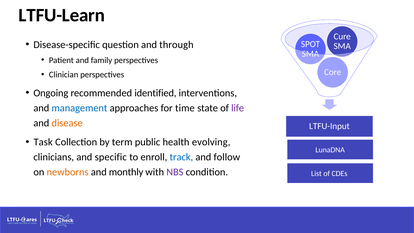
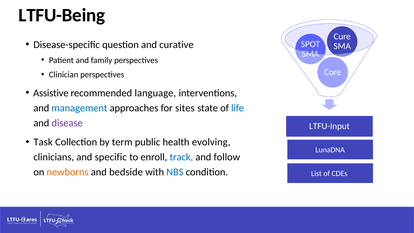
LTFU-Learn: LTFU-Learn -> LTFU-Being
through: through -> curative
Ongoing: Ongoing -> Assistive
identified: identified -> language
time: time -> sites
life colour: purple -> blue
disease colour: orange -> purple
monthly: monthly -> bedside
NBS colour: purple -> blue
